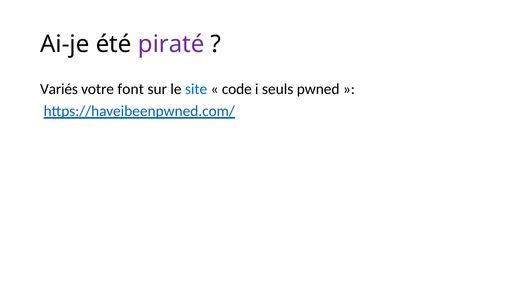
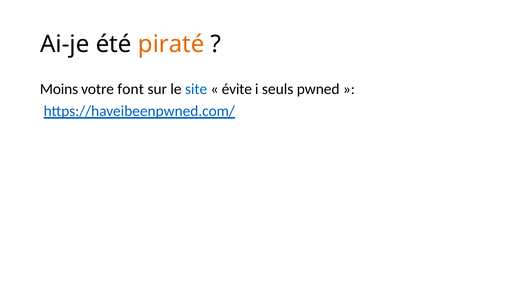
piraté colour: purple -> orange
Variés: Variés -> Moins
code: code -> évite
